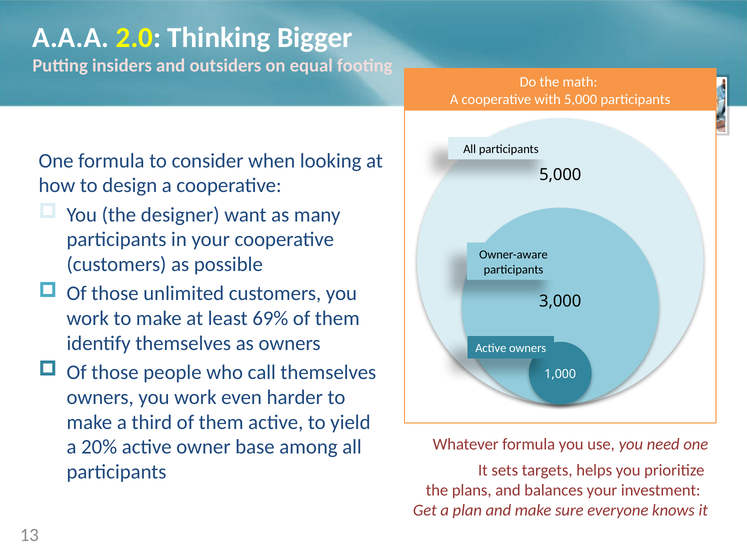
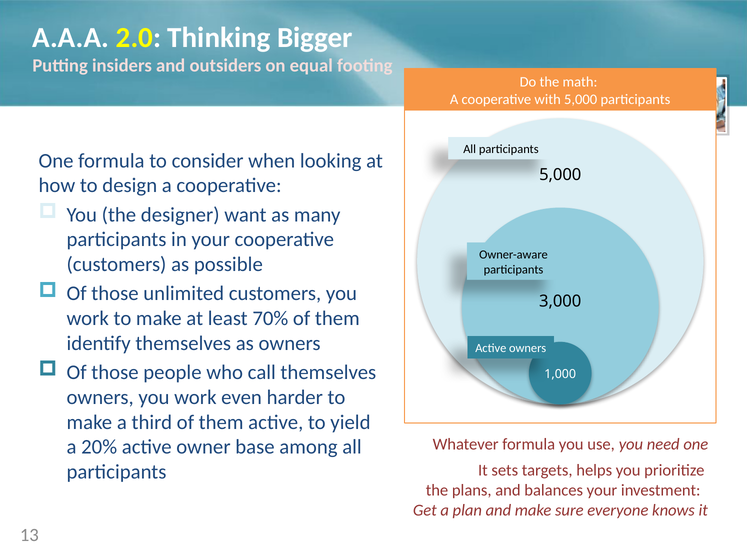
69%: 69% -> 70%
